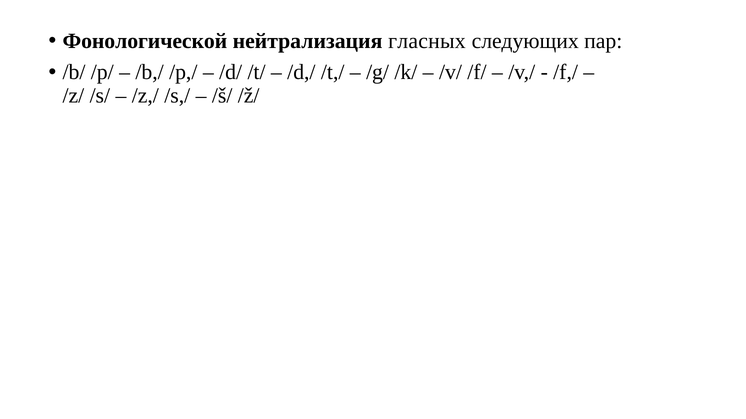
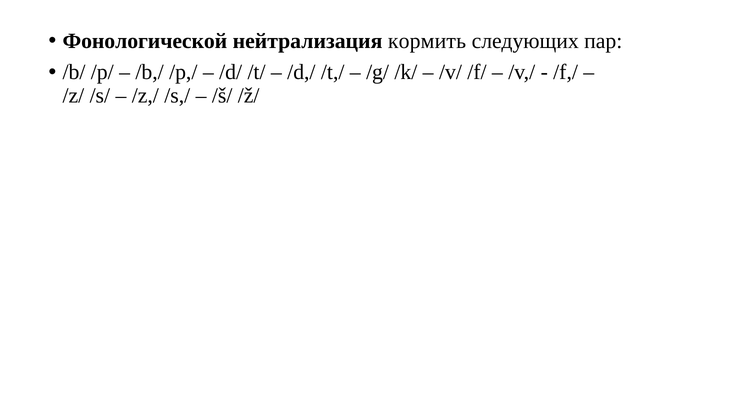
гласных: гласных -> кормить
